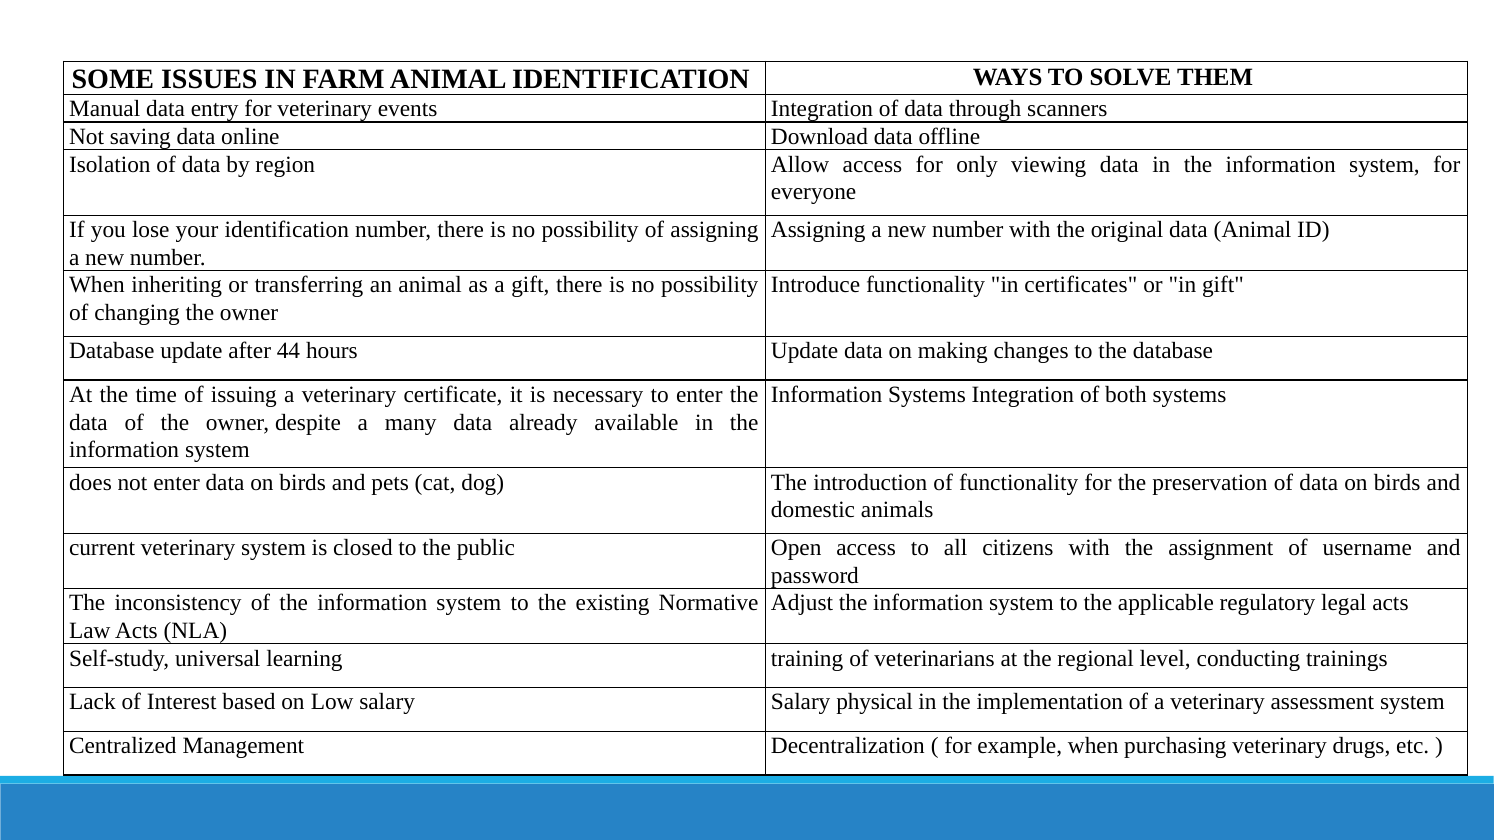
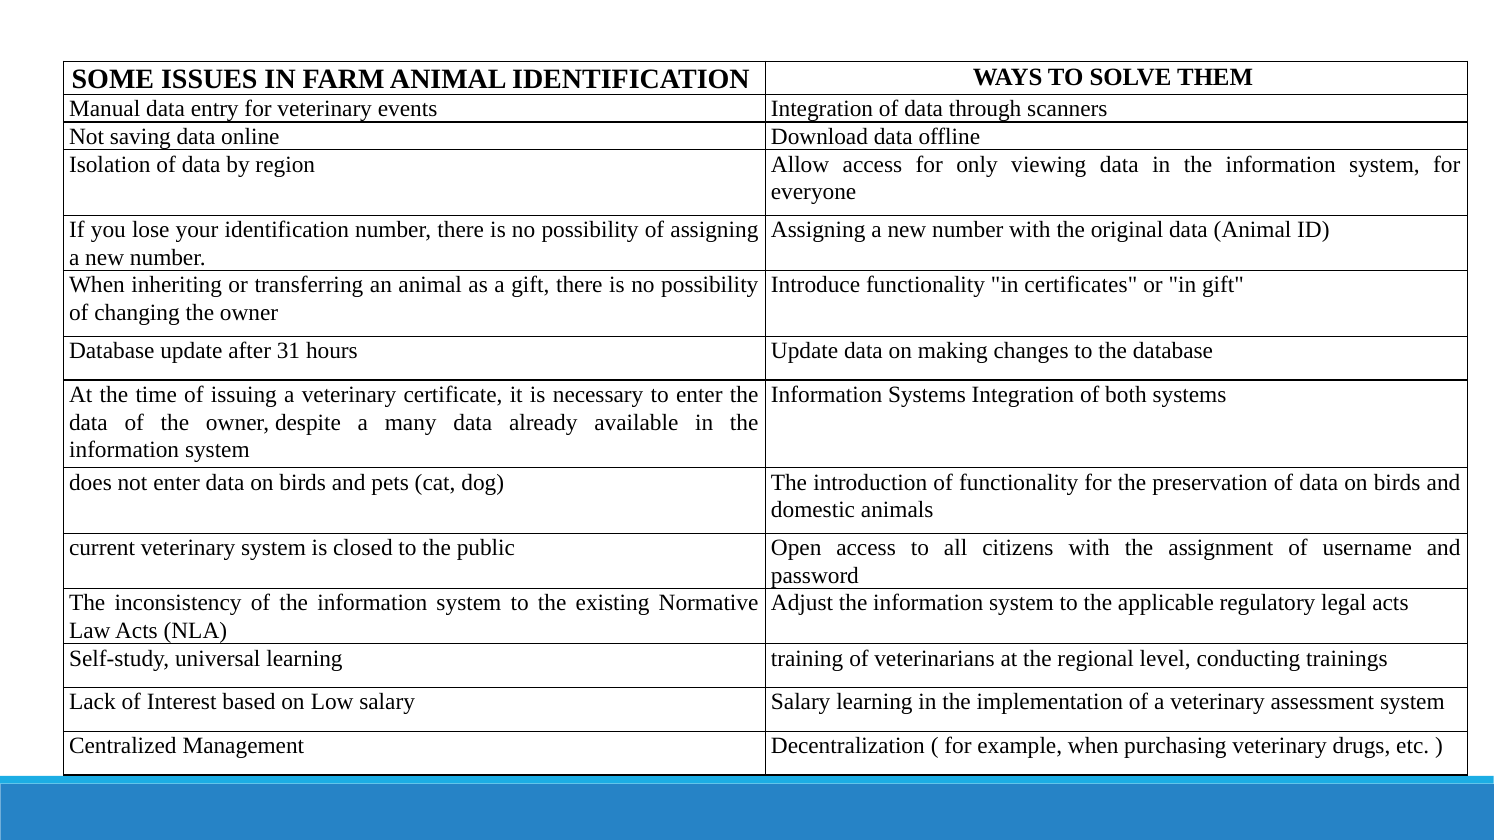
44: 44 -> 31
Salary physical: physical -> learning
